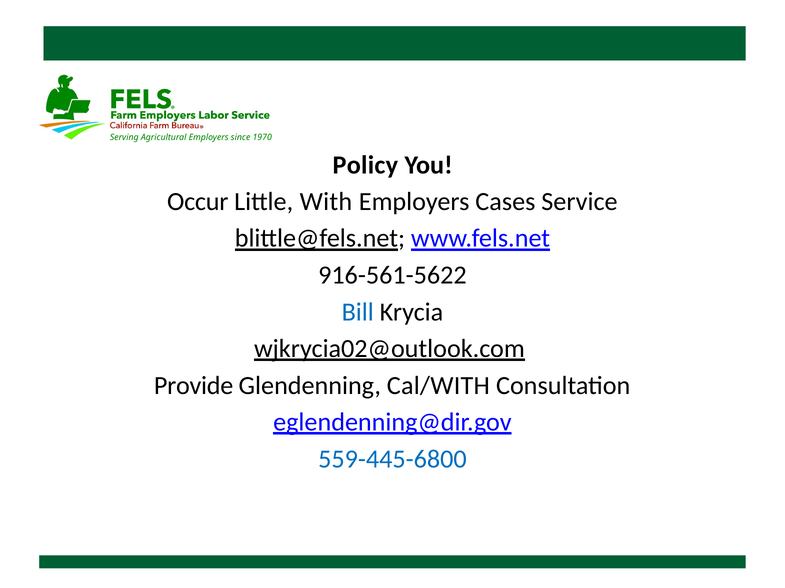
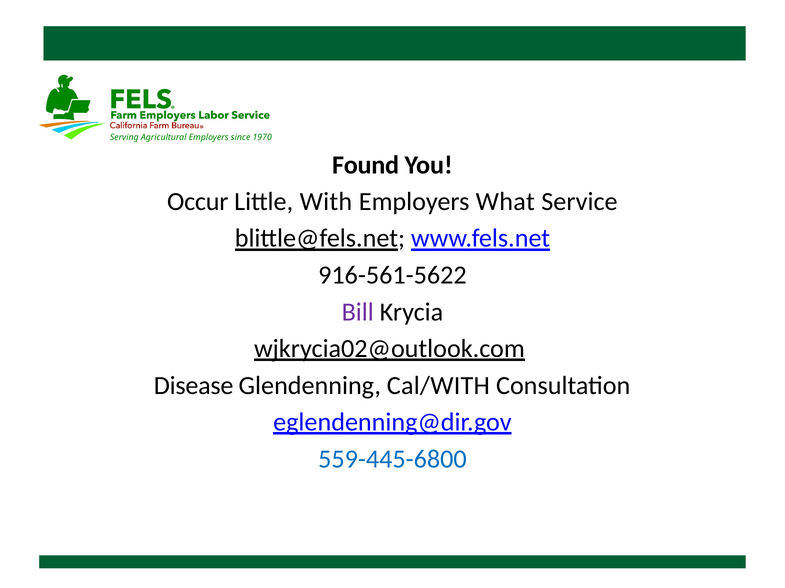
Policy: Policy -> Found
Cases: Cases -> What
Bill colour: blue -> purple
Provide: Provide -> Disease
